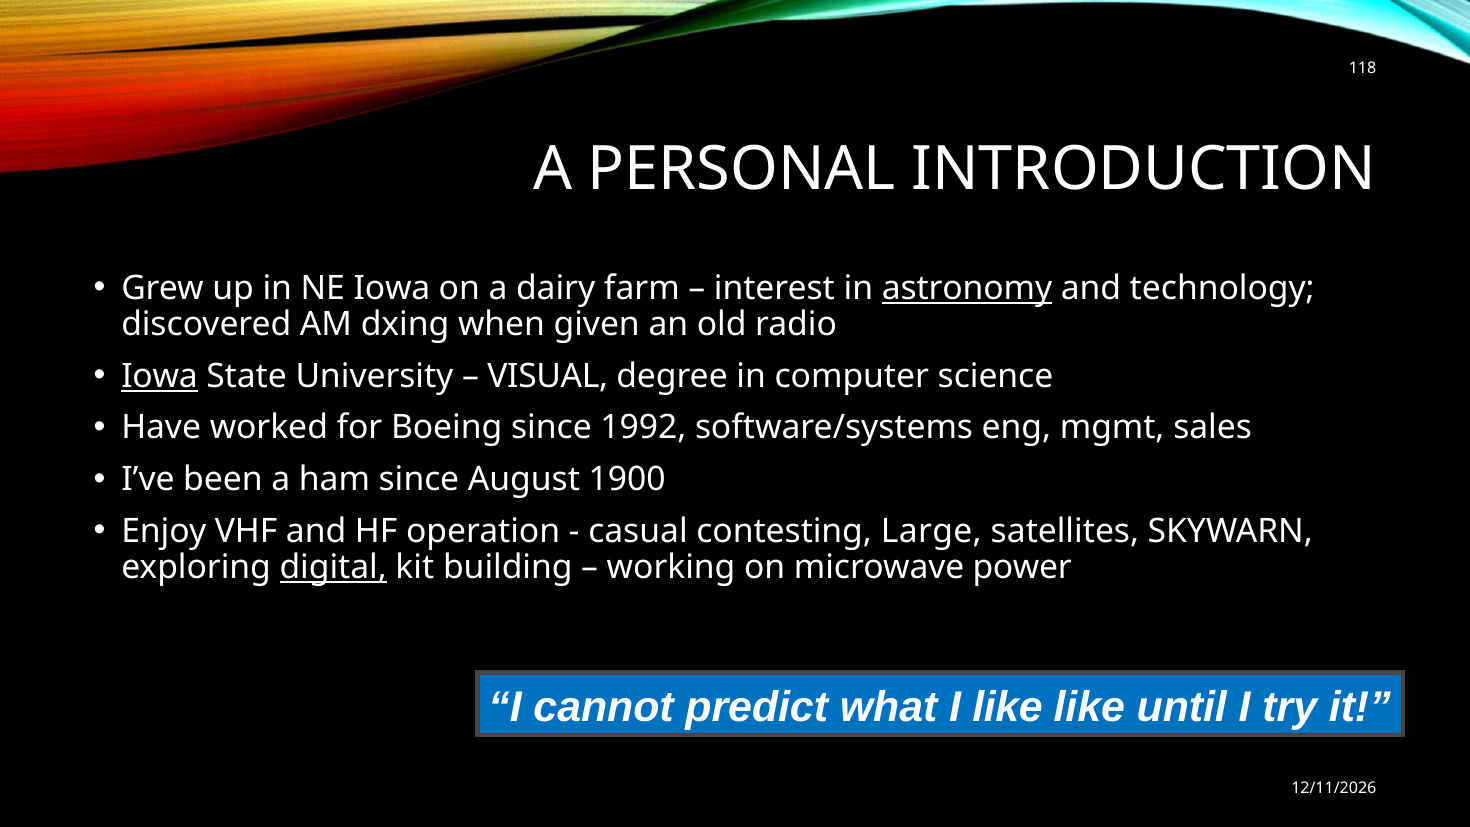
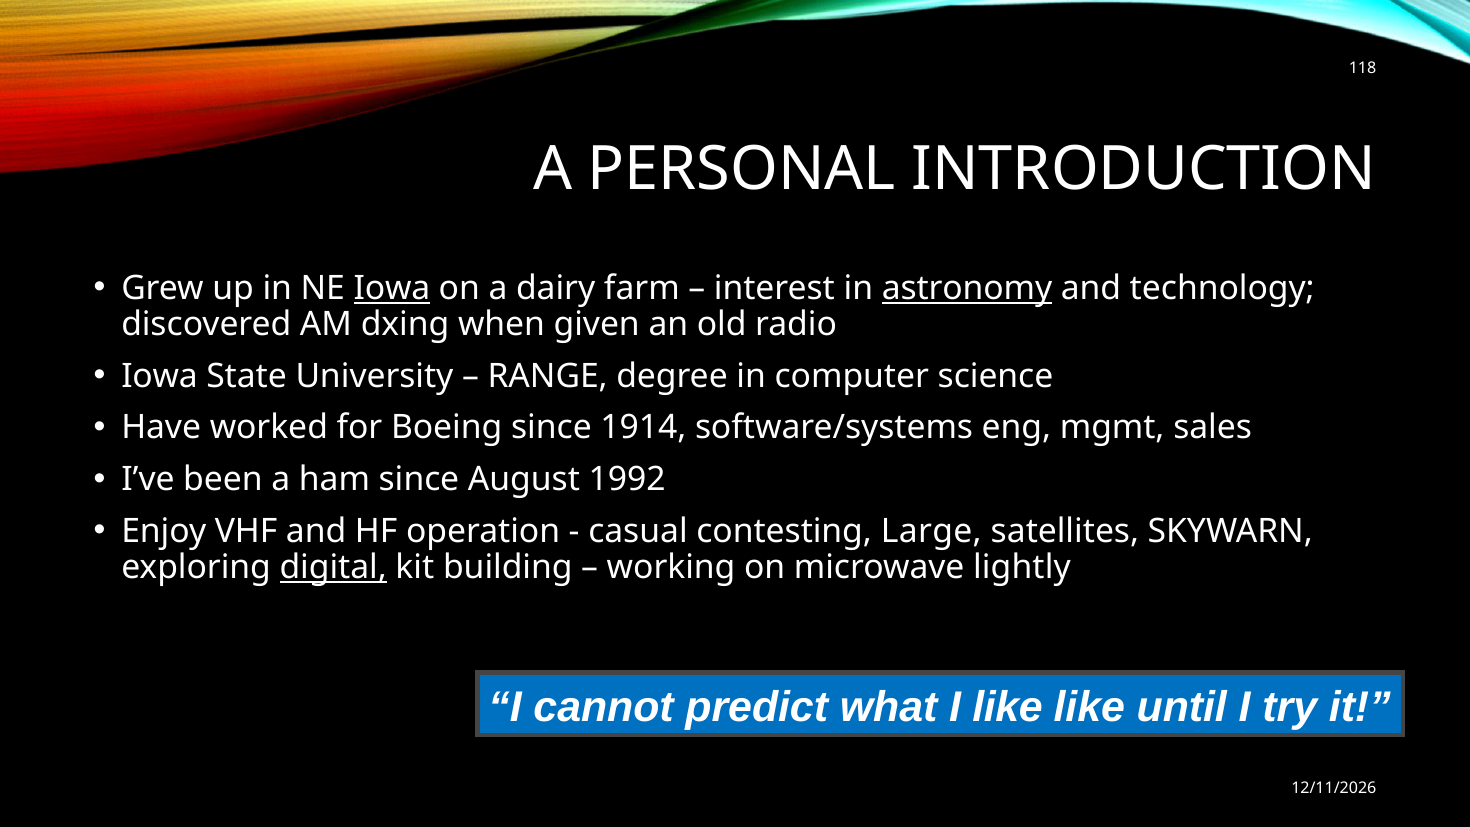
Iowa at (392, 288) underline: none -> present
Iowa at (160, 376) underline: present -> none
VISUAL: VISUAL -> RANGE
1992: 1992 -> 1914
1900: 1900 -> 1992
power: power -> lightly
